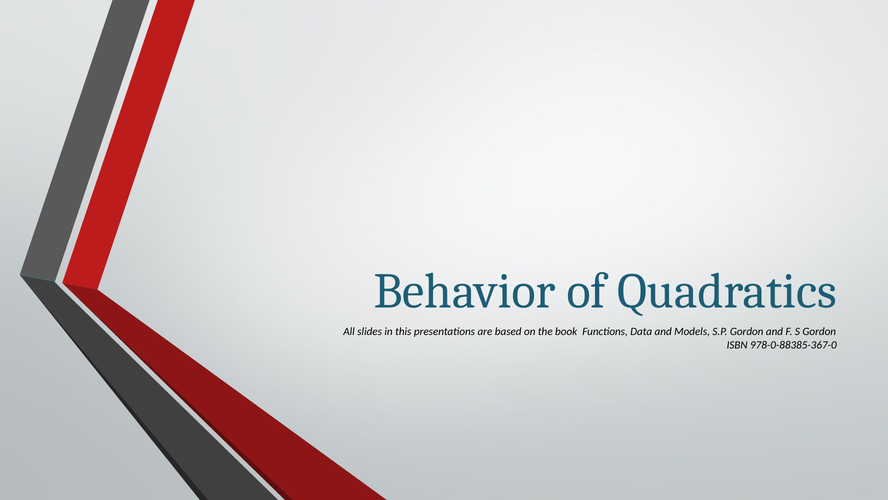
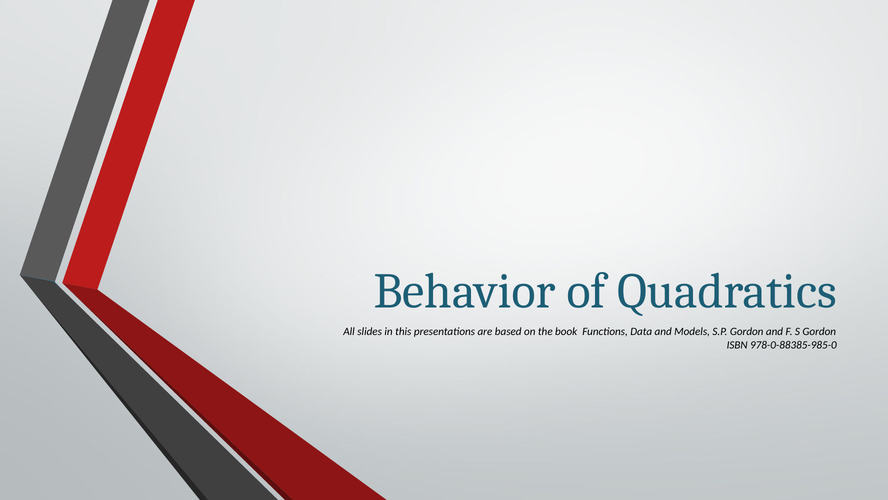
978-0-88385-367-0: 978-0-88385-367-0 -> 978-0-88385-985-0
